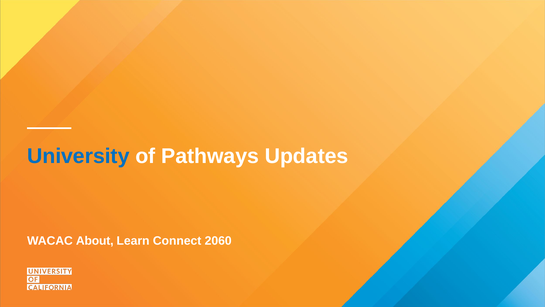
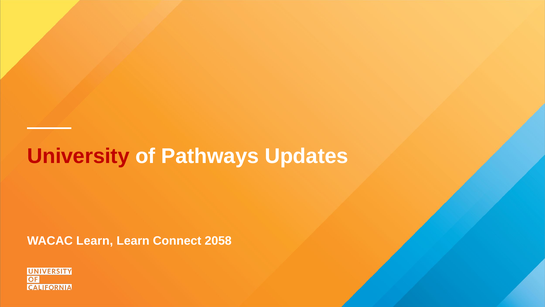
University colour: blue -> red
WACAC About: About -> Learn
2060: 2060 -> 2058
